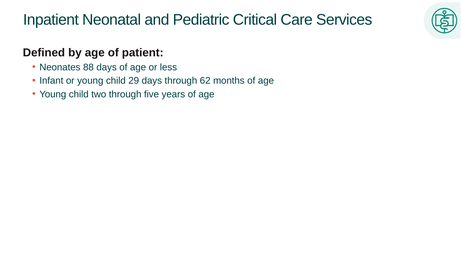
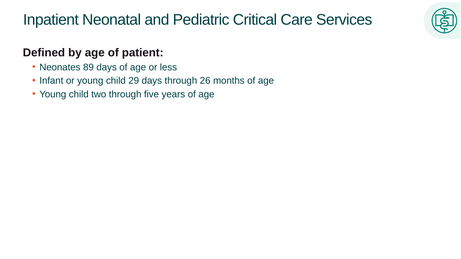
88: 88 -> 89
62: 62 -> 26
